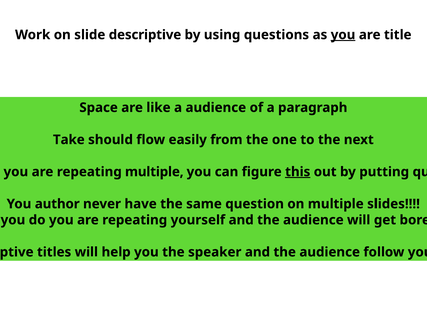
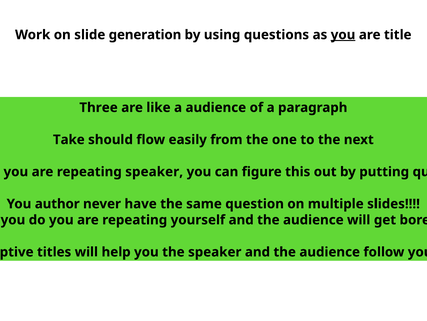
slide descriptive: descriptive -> generation
Space: Space -> Three
repeating multiple: multiple -> speaker
this underline: present -> none
